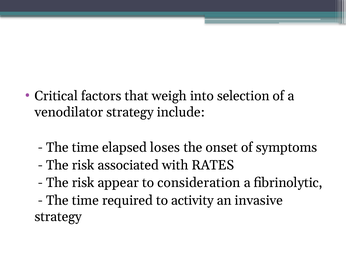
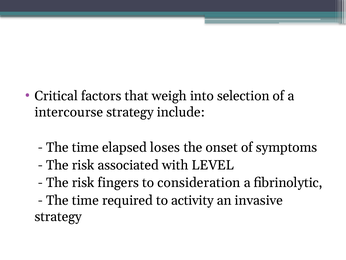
venodilator: venodilator -> intercourse
RATES: RATES -> LEVEL
appear: appear -> fingers
